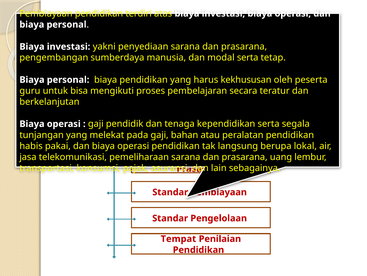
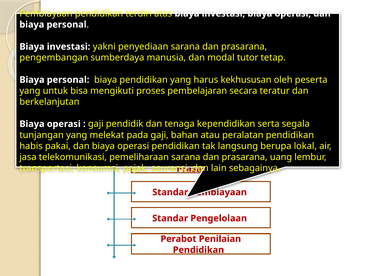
modal serta: serta -> tutor
guru at (30, 91): guru -> yang
Tempat: Tempat -> Perabot
